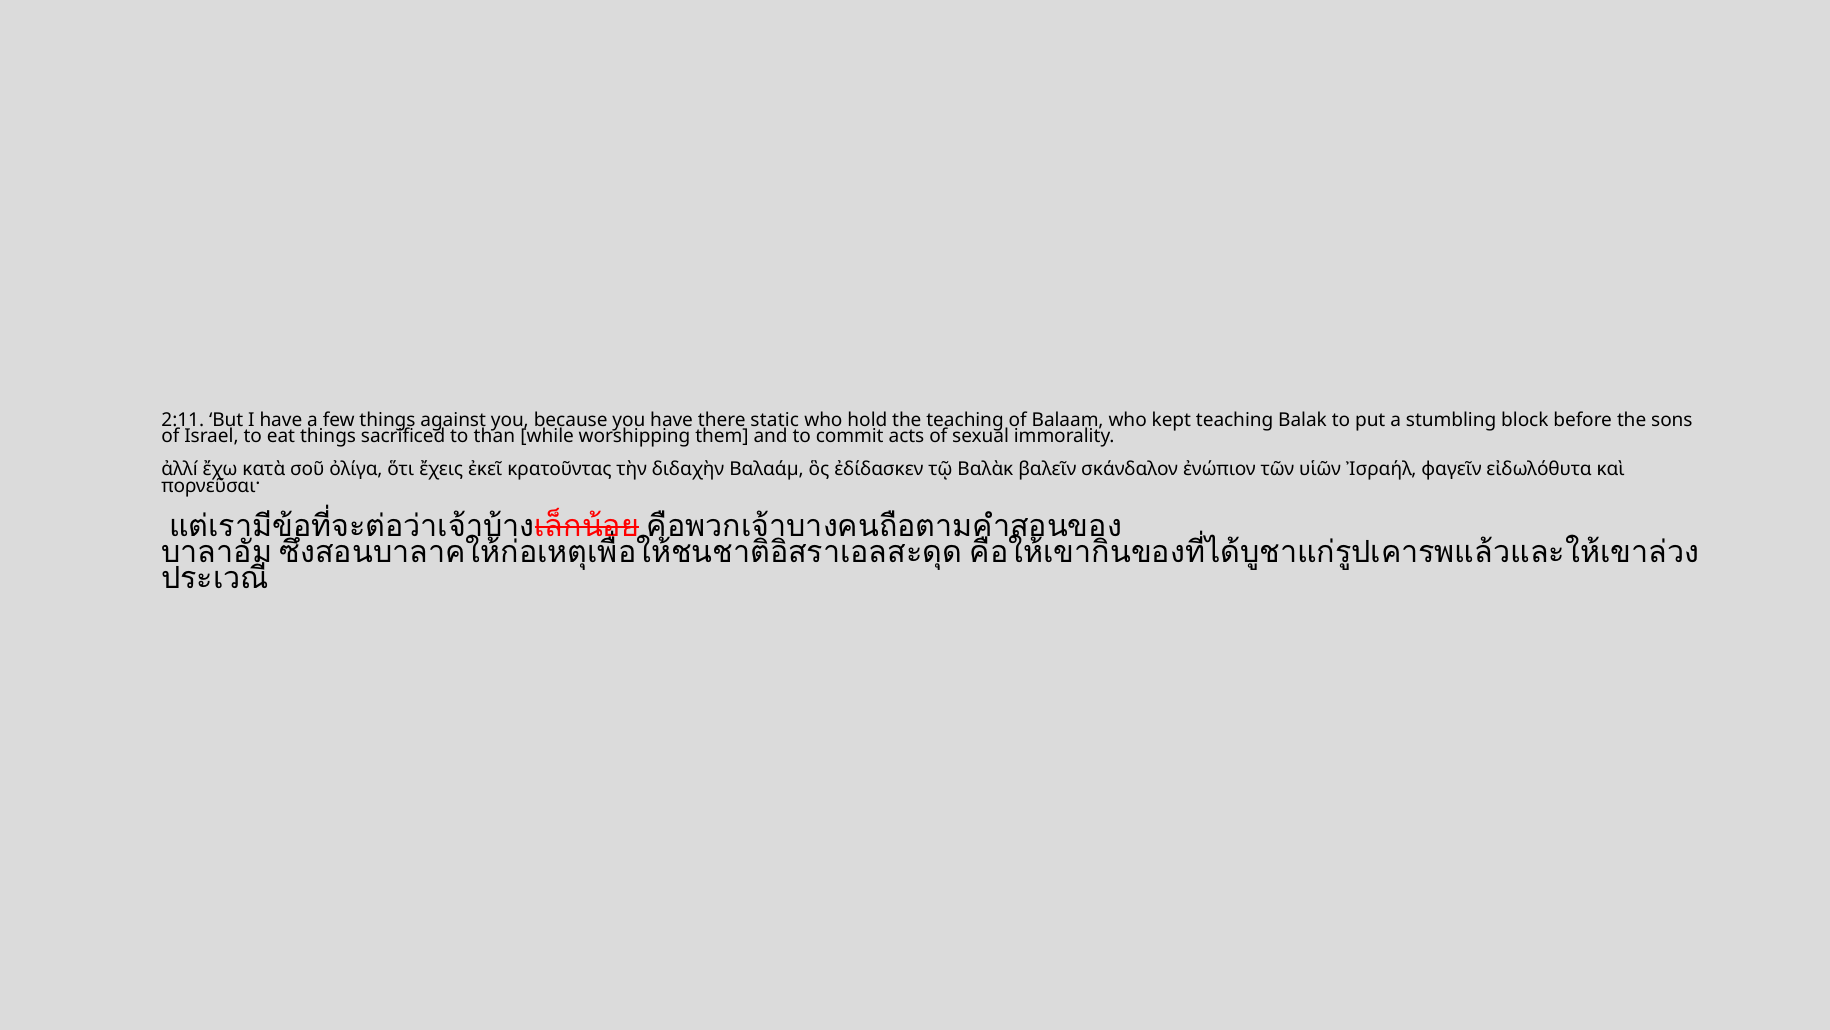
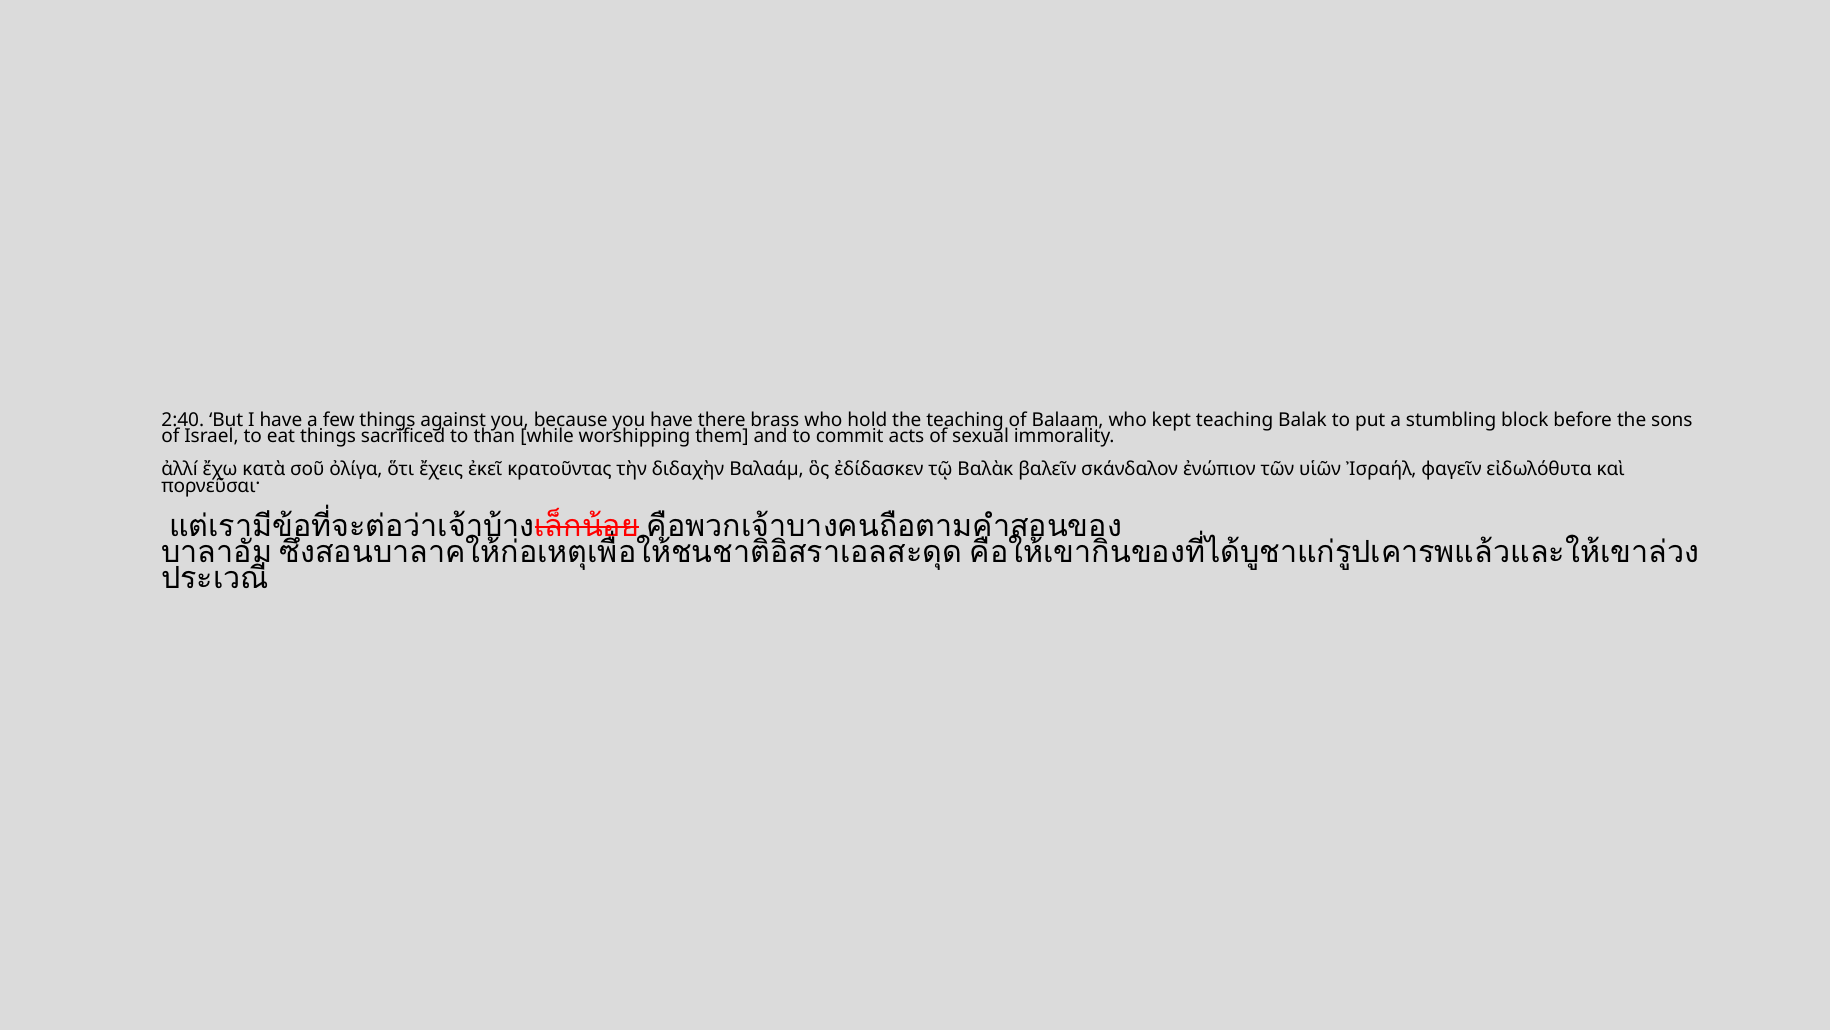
2:11: 2:11 -> 2:40
static: static -> brass
